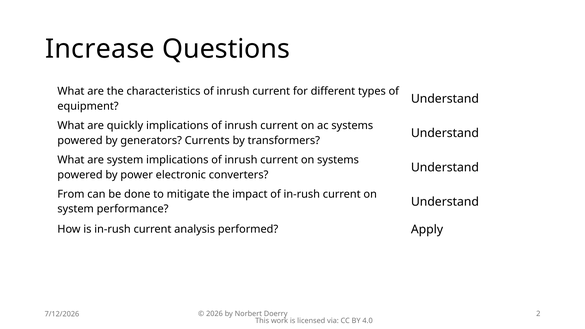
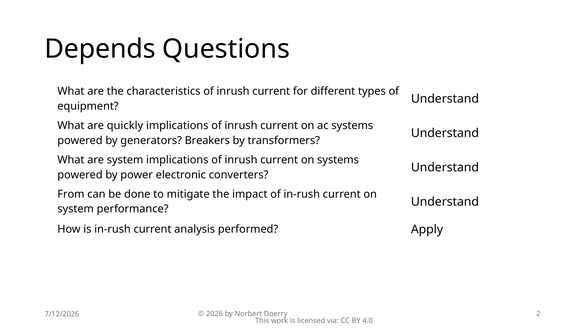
Increase: Increase -> Depends
Currents: Currents -> Breakers
